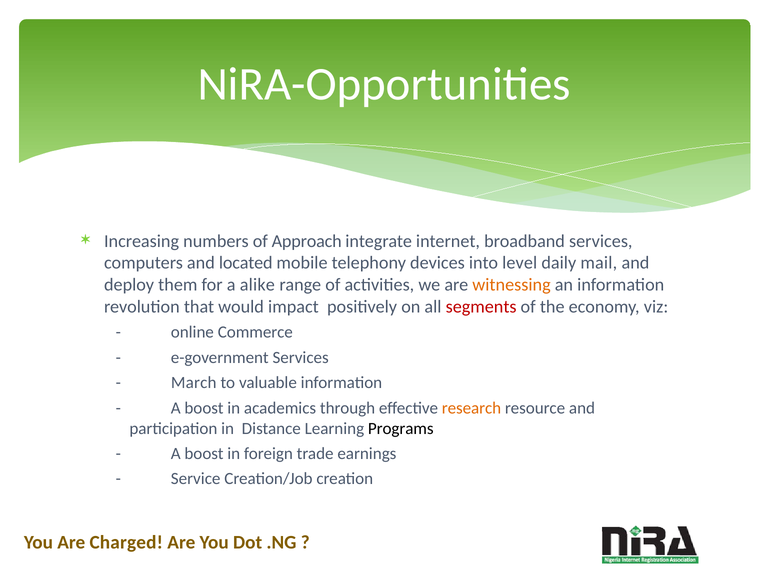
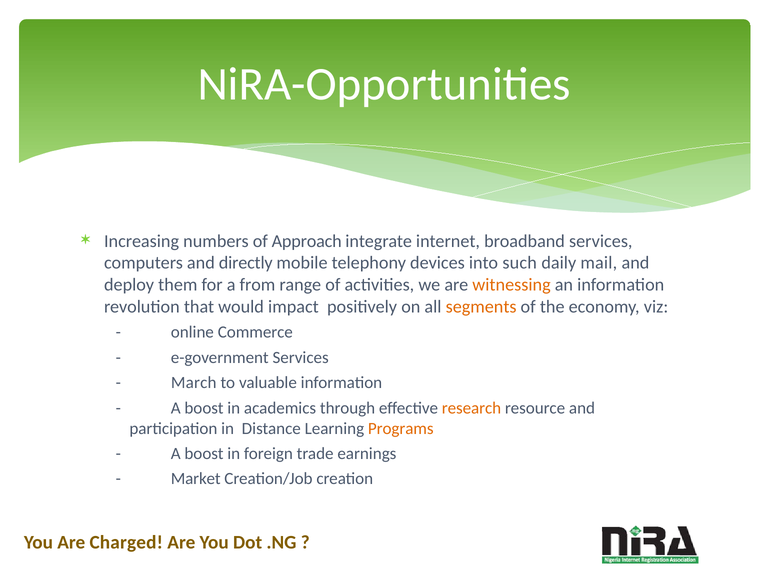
located: located -> directly
level: level -> such
alike: alike -> from
segments colour: red -> orange
Programs colour: black -> orange
Service: Service -> Market
